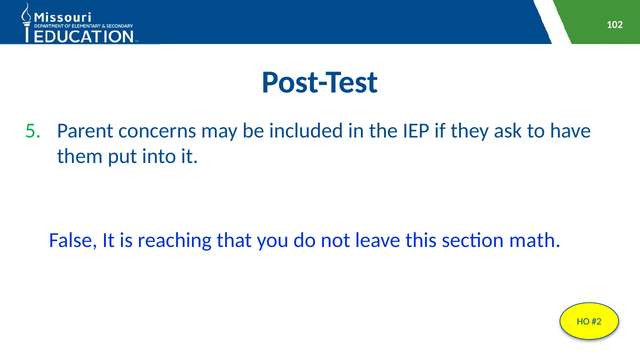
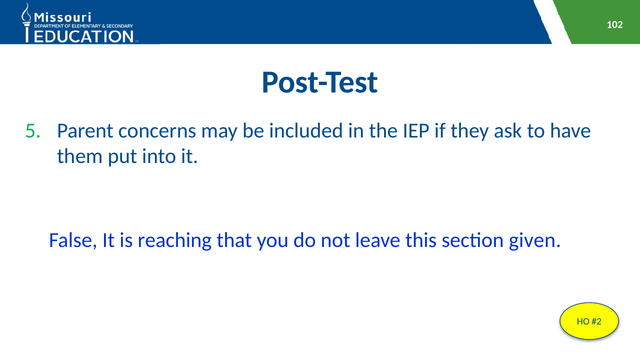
math: math -> given
